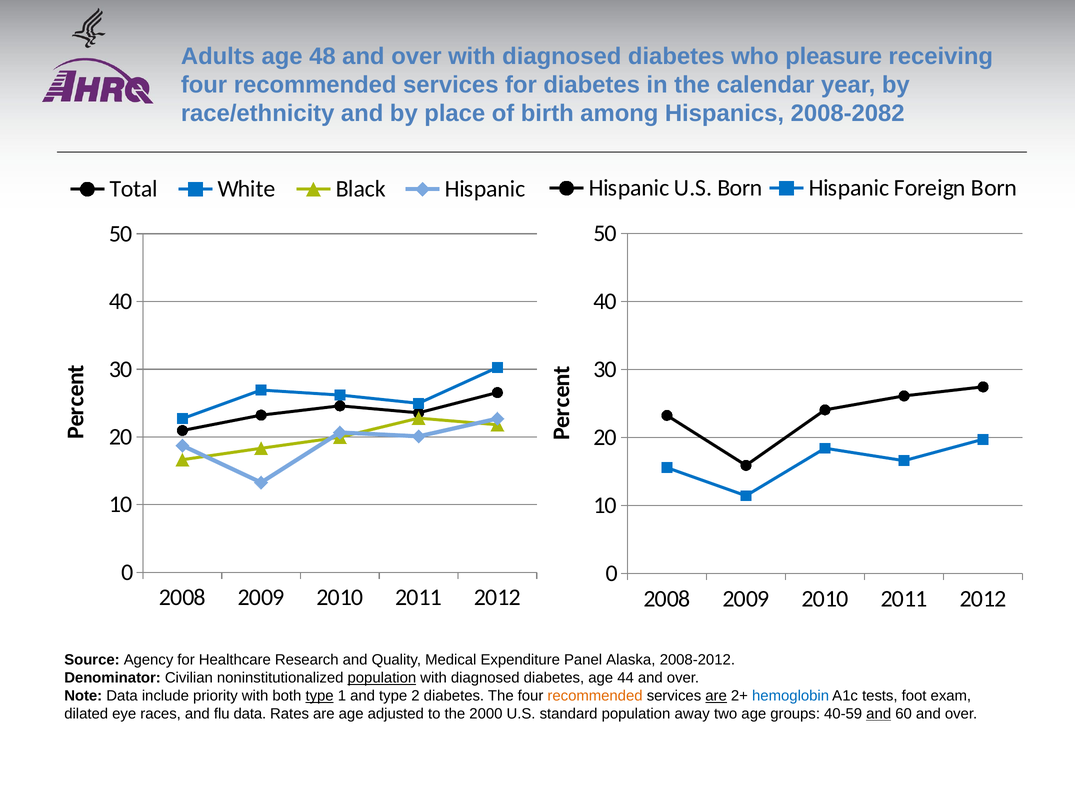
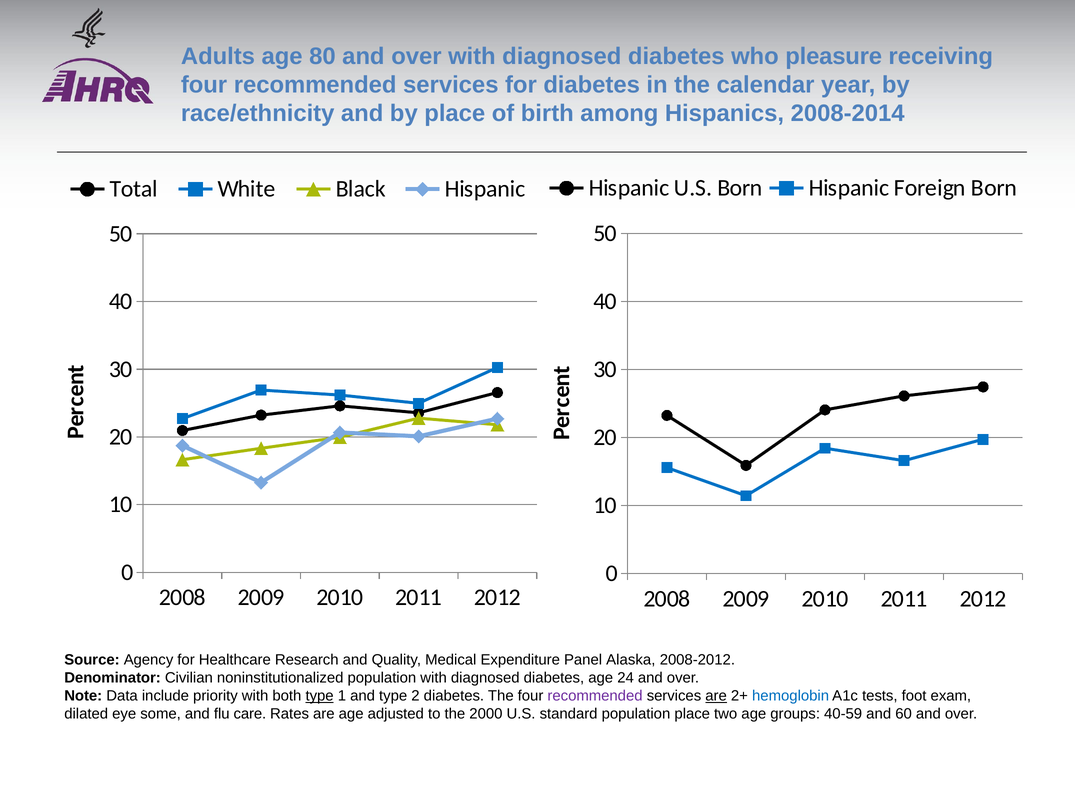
48: 48 -> 80
2008-2082: 2008-2082 -> 2008-2014
population at (382, 678) underline: present -> none
44: 44 -> 24
recommended at (595, 696) colour: orange -> purple
races: races -> some
flu data: data -> care
population away: away -> place
and at (879, 714) underline: present -> none
